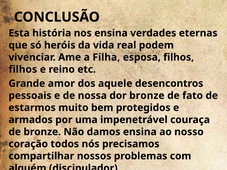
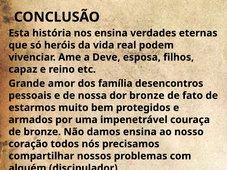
Filha: Filha -> Deve
filhos at (23, 69): filhos -> capaz
aquele: aquele -> família
